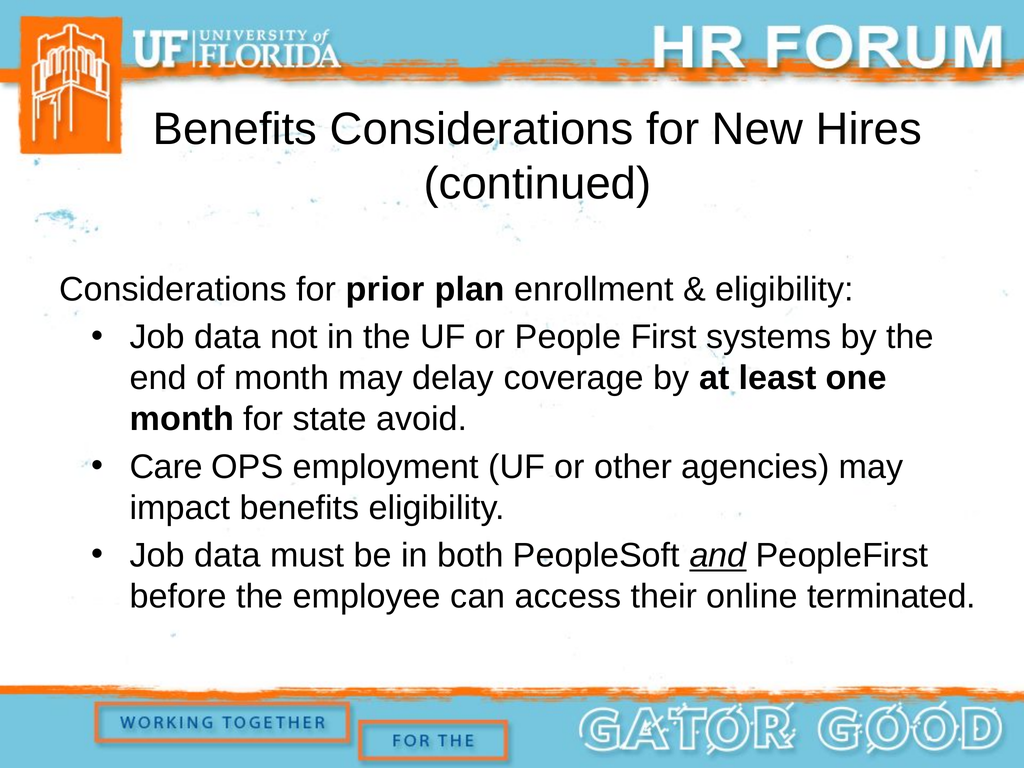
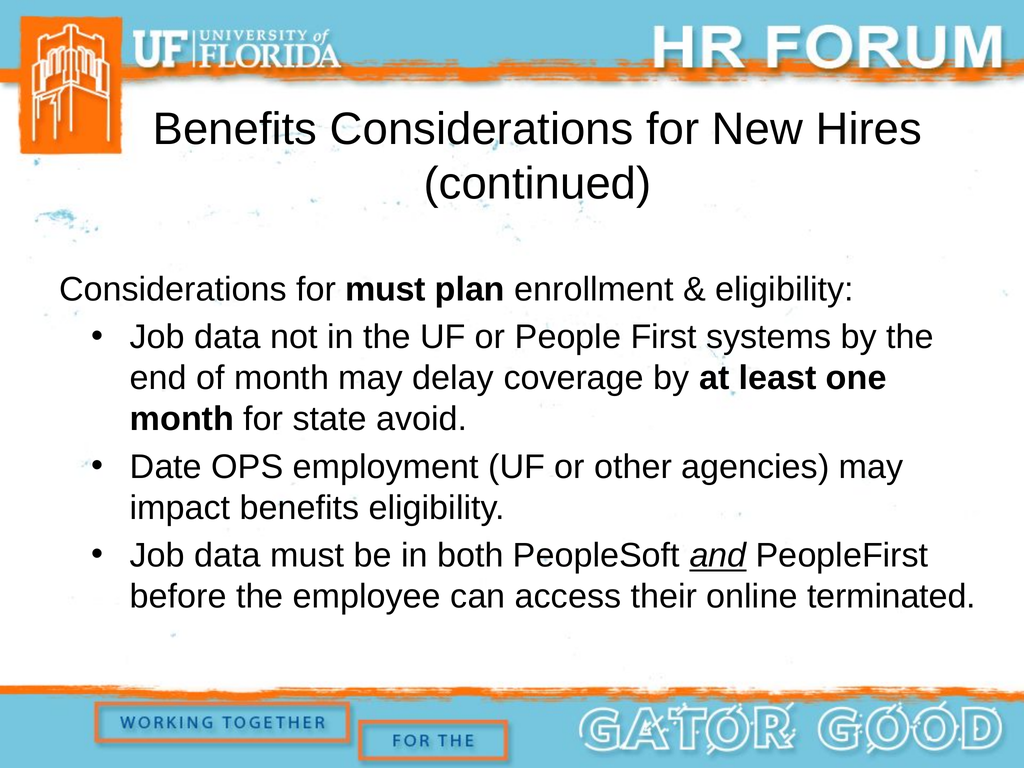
for prior: prior -> must
Care: Care -> Date
